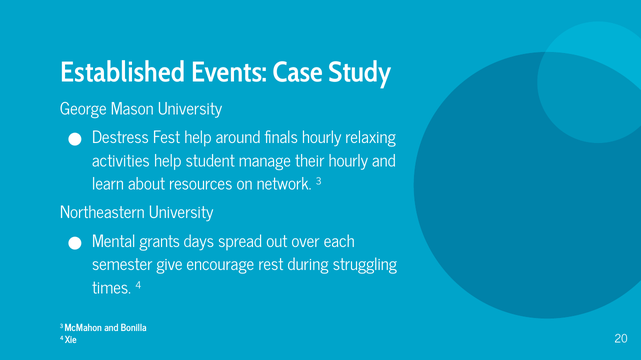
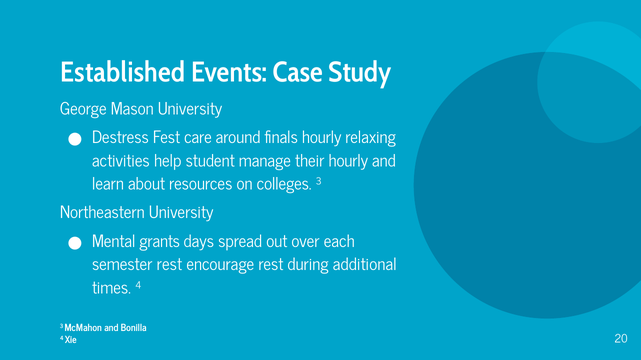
Fest help: help -> care
network: network -> colleges
semester give: give -> rest
struggling: struggling -> additional
